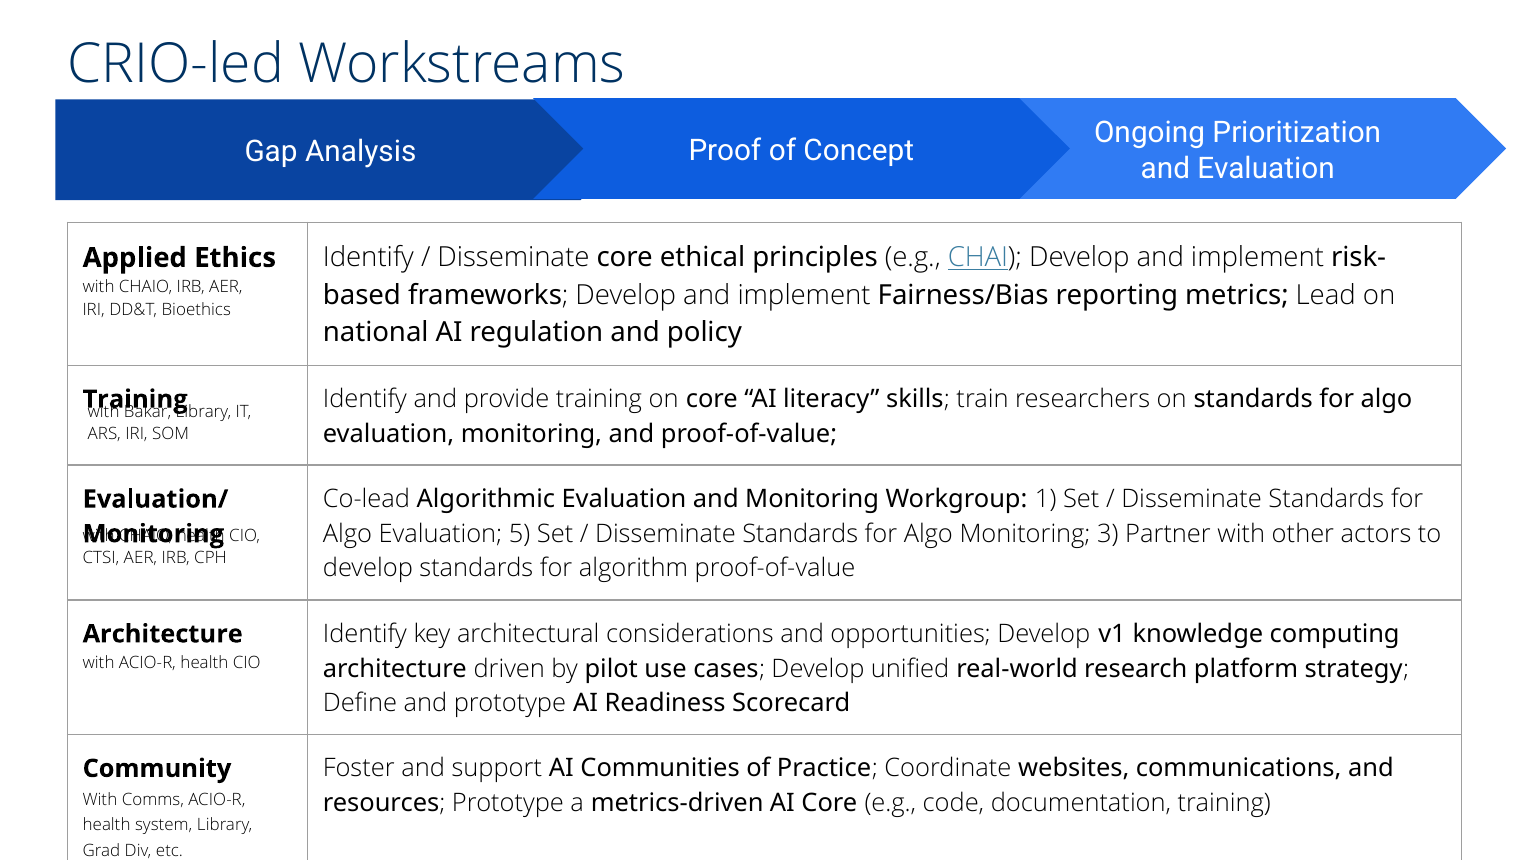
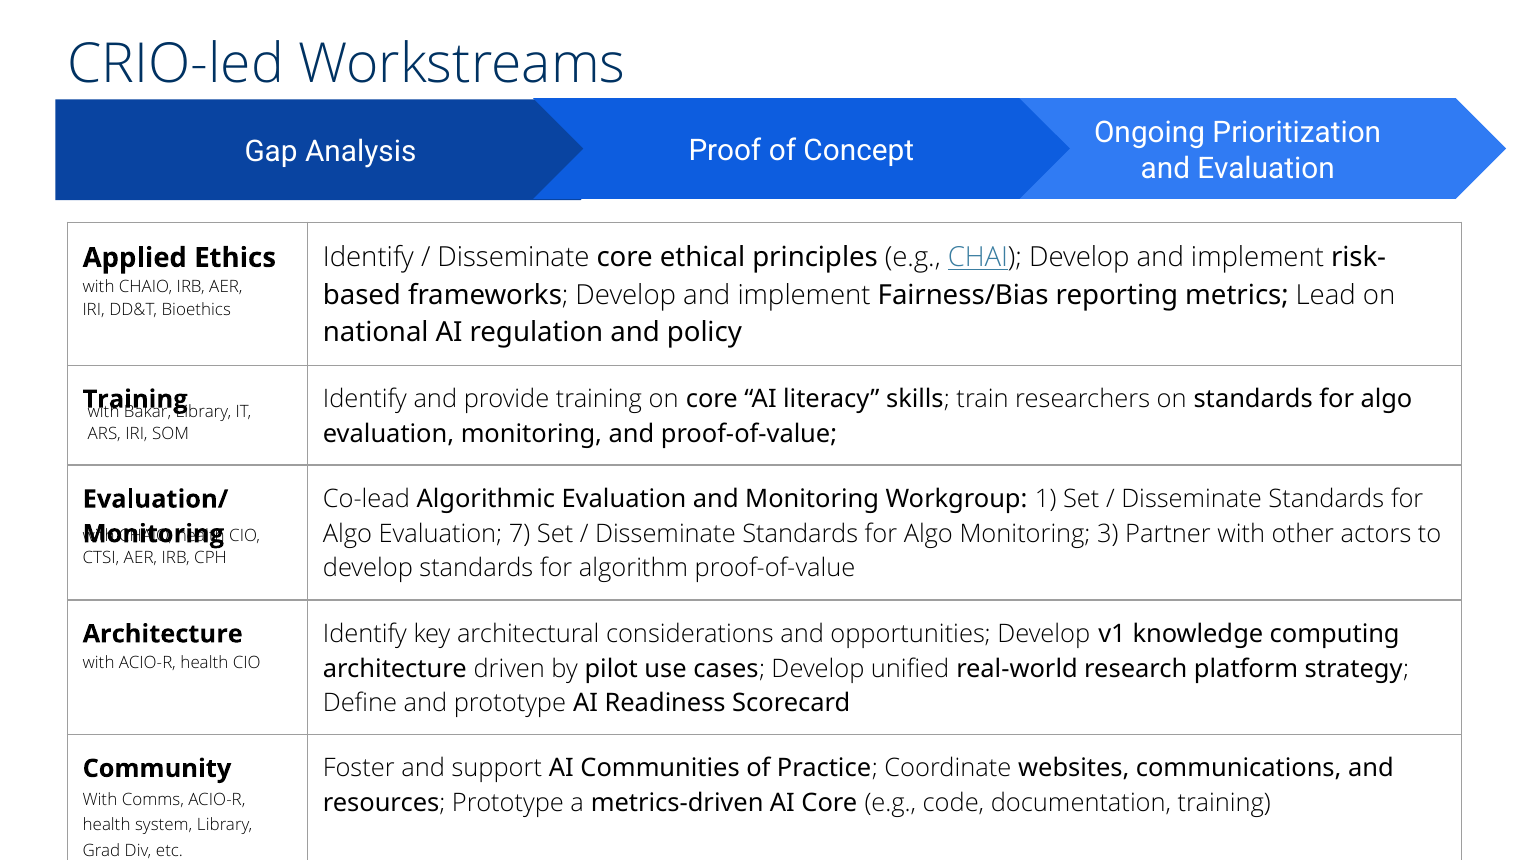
5: 5 -> 7
